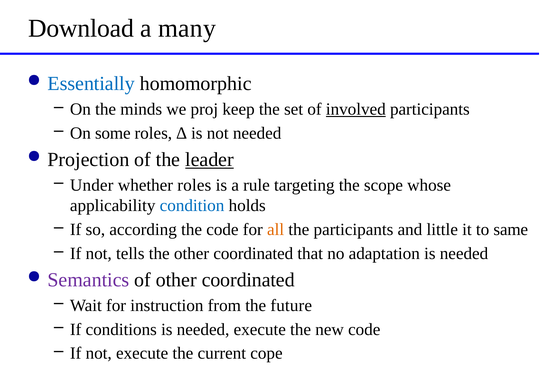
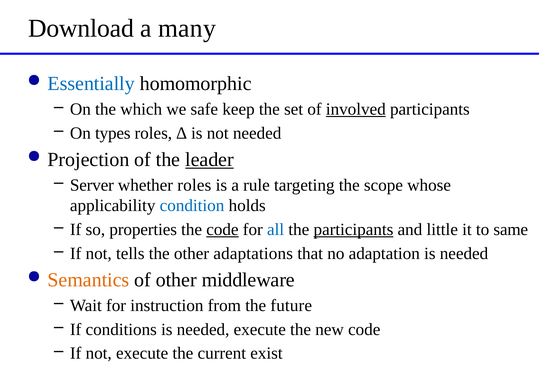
minds: minds -> which
proj: proj -> safe
some: some -> types
Under: Under -> Server
according: according -> properties
code at (222, 230) underline: none -> present
all colour: orange -> blue
participants at (353, 230) underline: none -> present
the other coordinated: coordinated -> adaptations
Semantics colour: purple -> orange
of other coordinated: coordinated -> middleware
cope: cope -> exist
